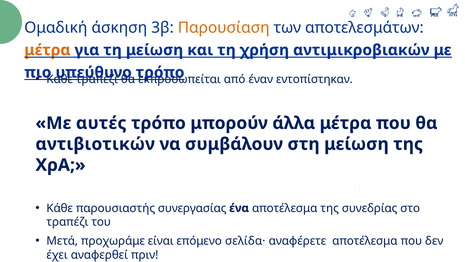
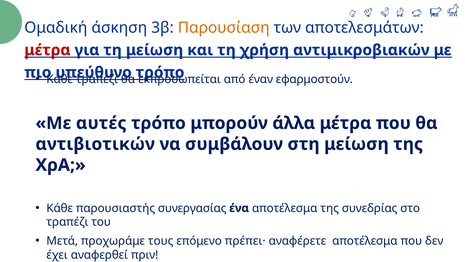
μέτρα at (47, 50) colour: orange -> red
εντοπίστηκαν: εντοπίστηκαν -> εφαρμοστούν
είναι: είναι -> τους
σελίδα·: σελίδα· -> πρέπει·
